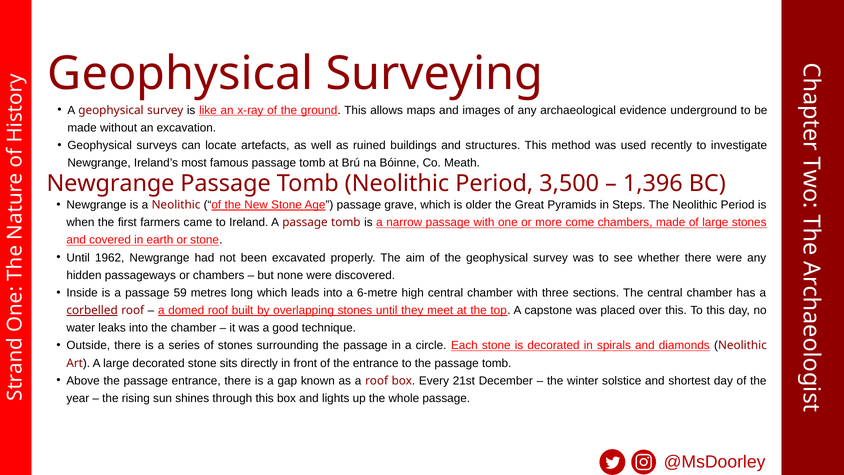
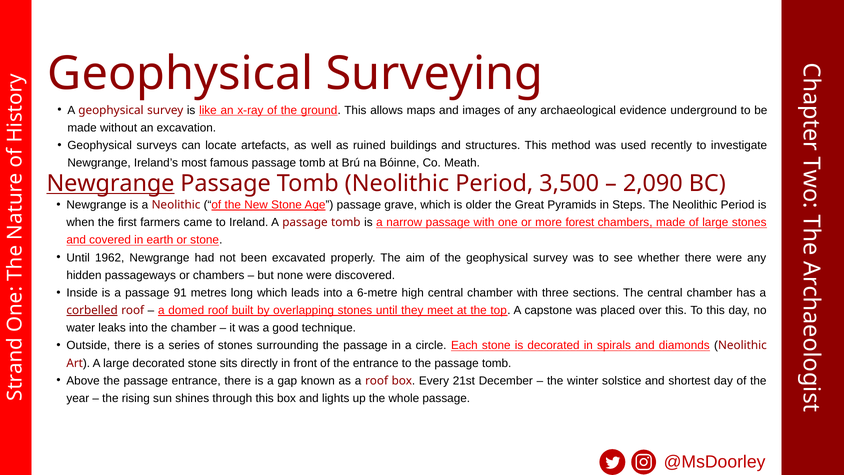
Newgrange at (110, 183) underline: none -> present
1,396: 1,396 -> 2,090
come: come -> forest
59: 59 -> 91
